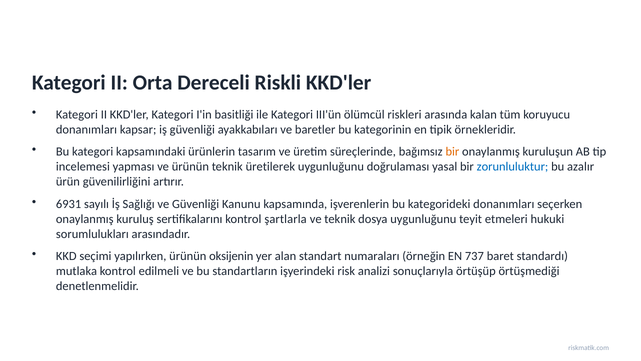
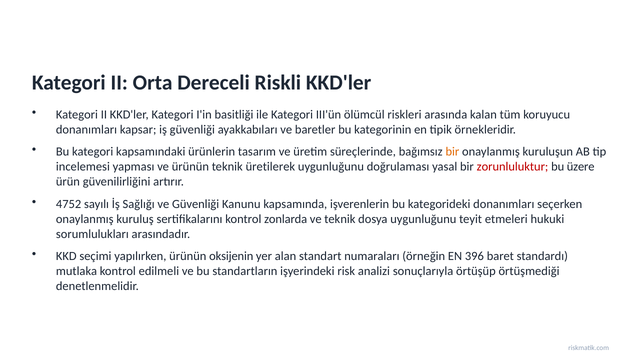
zorunluluktur colour: blue -> red
azalır: azalır -> üzere
6931: 6931 -> 4752
şartlarla: şartlarla -> zonlarda
737: 737 -> 396
